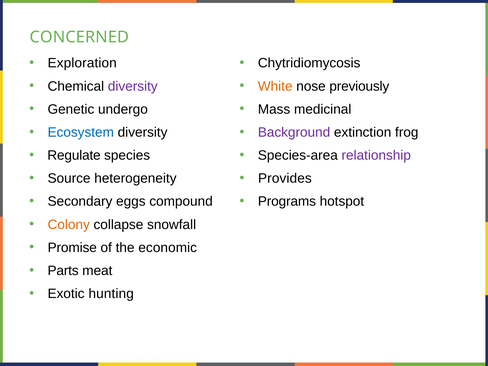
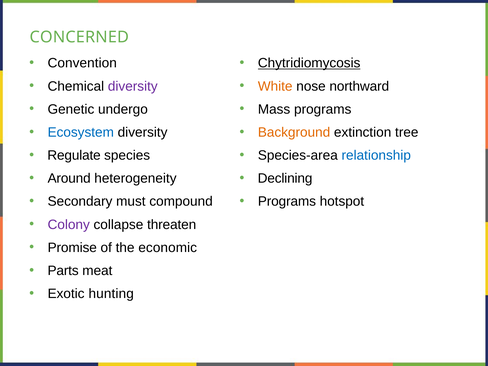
Exploration: Exploration -> Convention
Chytridiomycosis underline: none -> present
previously: previously -> northward
Mass medicinal: medicinal -> programs
Background colour: purple -> orange
frog: frog -> tree
relationship colour: purple -> blue
Source: Source -> Around
Provides: Provides -> Declining
eggs: eggs -> must
Colony colour: orange -> purple
snowfall: snowfall -> threaten
